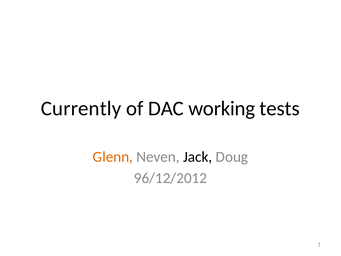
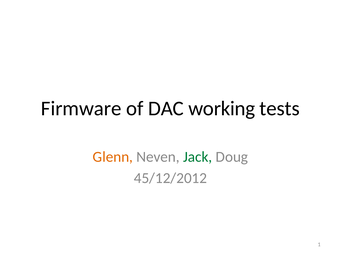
Currently: Currently -> Firmware
Jack colour: black -> green
96/12/2012: 96/12/2012 -> 45/12/2012
